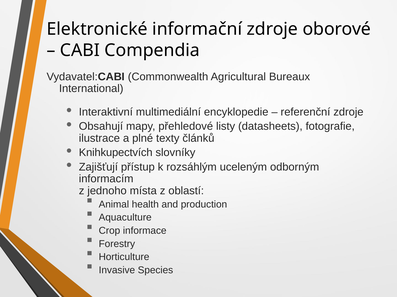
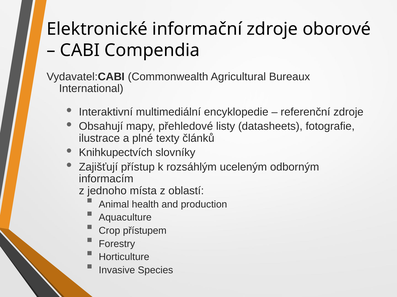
informace: informace -> přístupem
